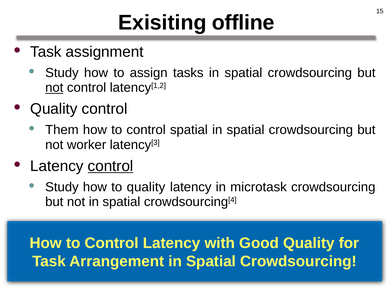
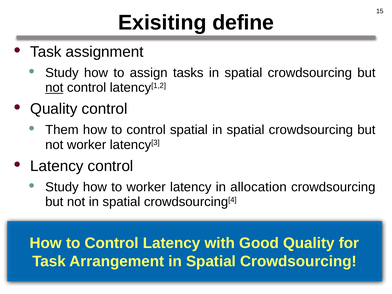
offline: offline -> define
control at (111, 166) underline: present -> none
to quality: quality -> worker
microtask: microtask -> allocation
